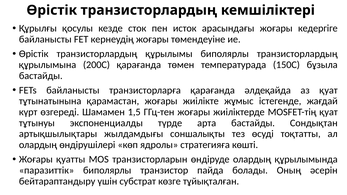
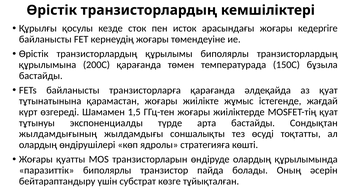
артықшылықтары: артықшылықтары -> жылдамдығының
